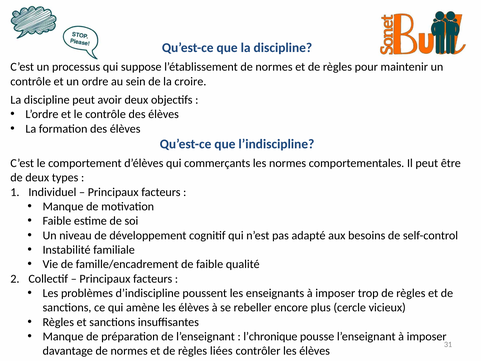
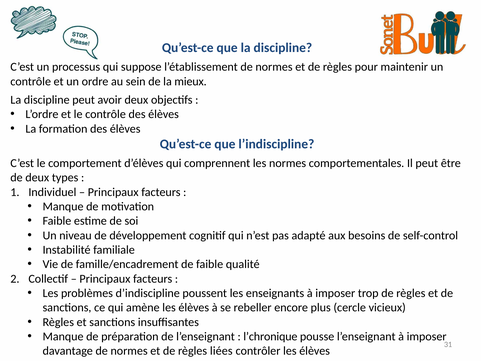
croire: croire -> mieux
commerçants: commerçants -> comprennent
